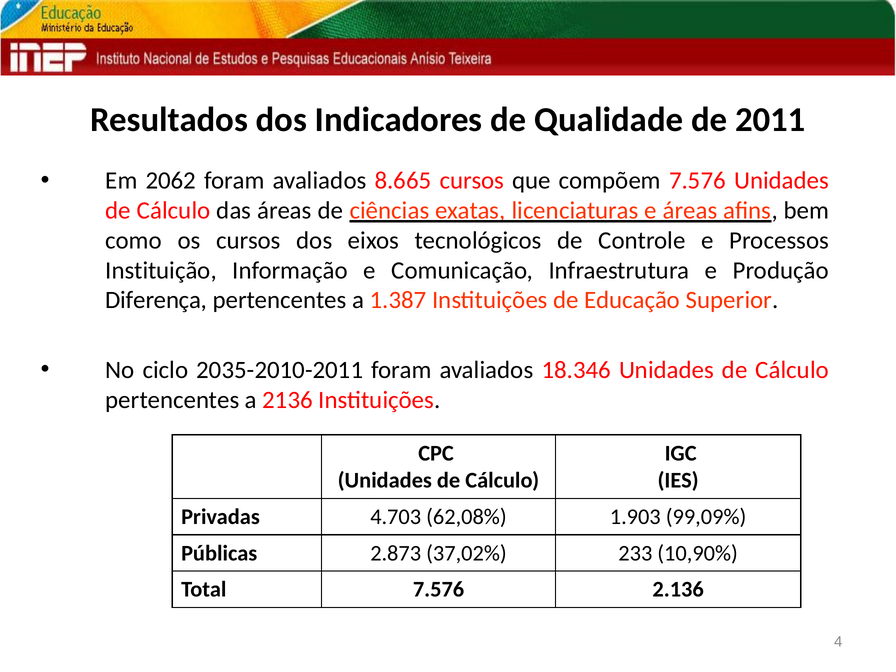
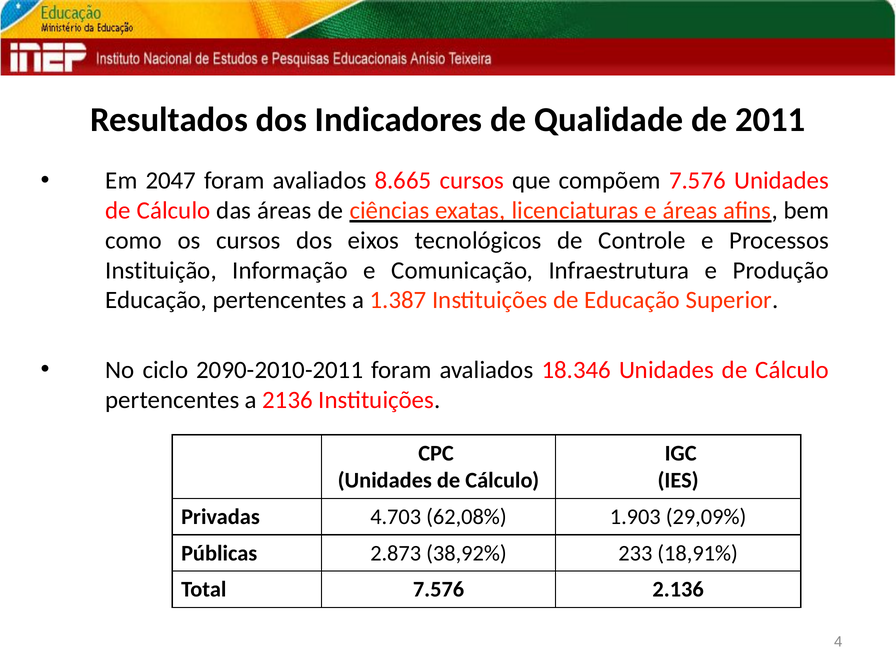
2062: 2062 -> 2047
Diferença at (156, 300): Diferença -> Educação
2035-2010-2011: 2035-2010-2011 -> 2090-2010-2011
99,09%: 99,09% -> 29,09%
37,02%: 37,02% -> 38,92%
10,90%: 10,90% -> 18,91%
